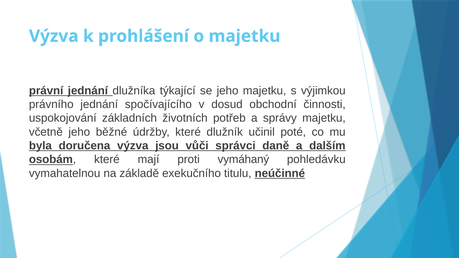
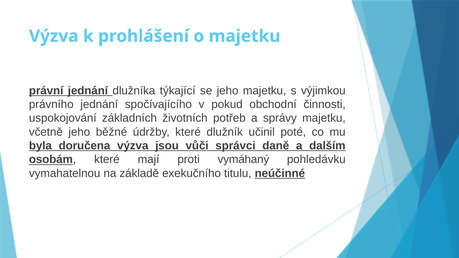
dosud: dosud -> pokud
